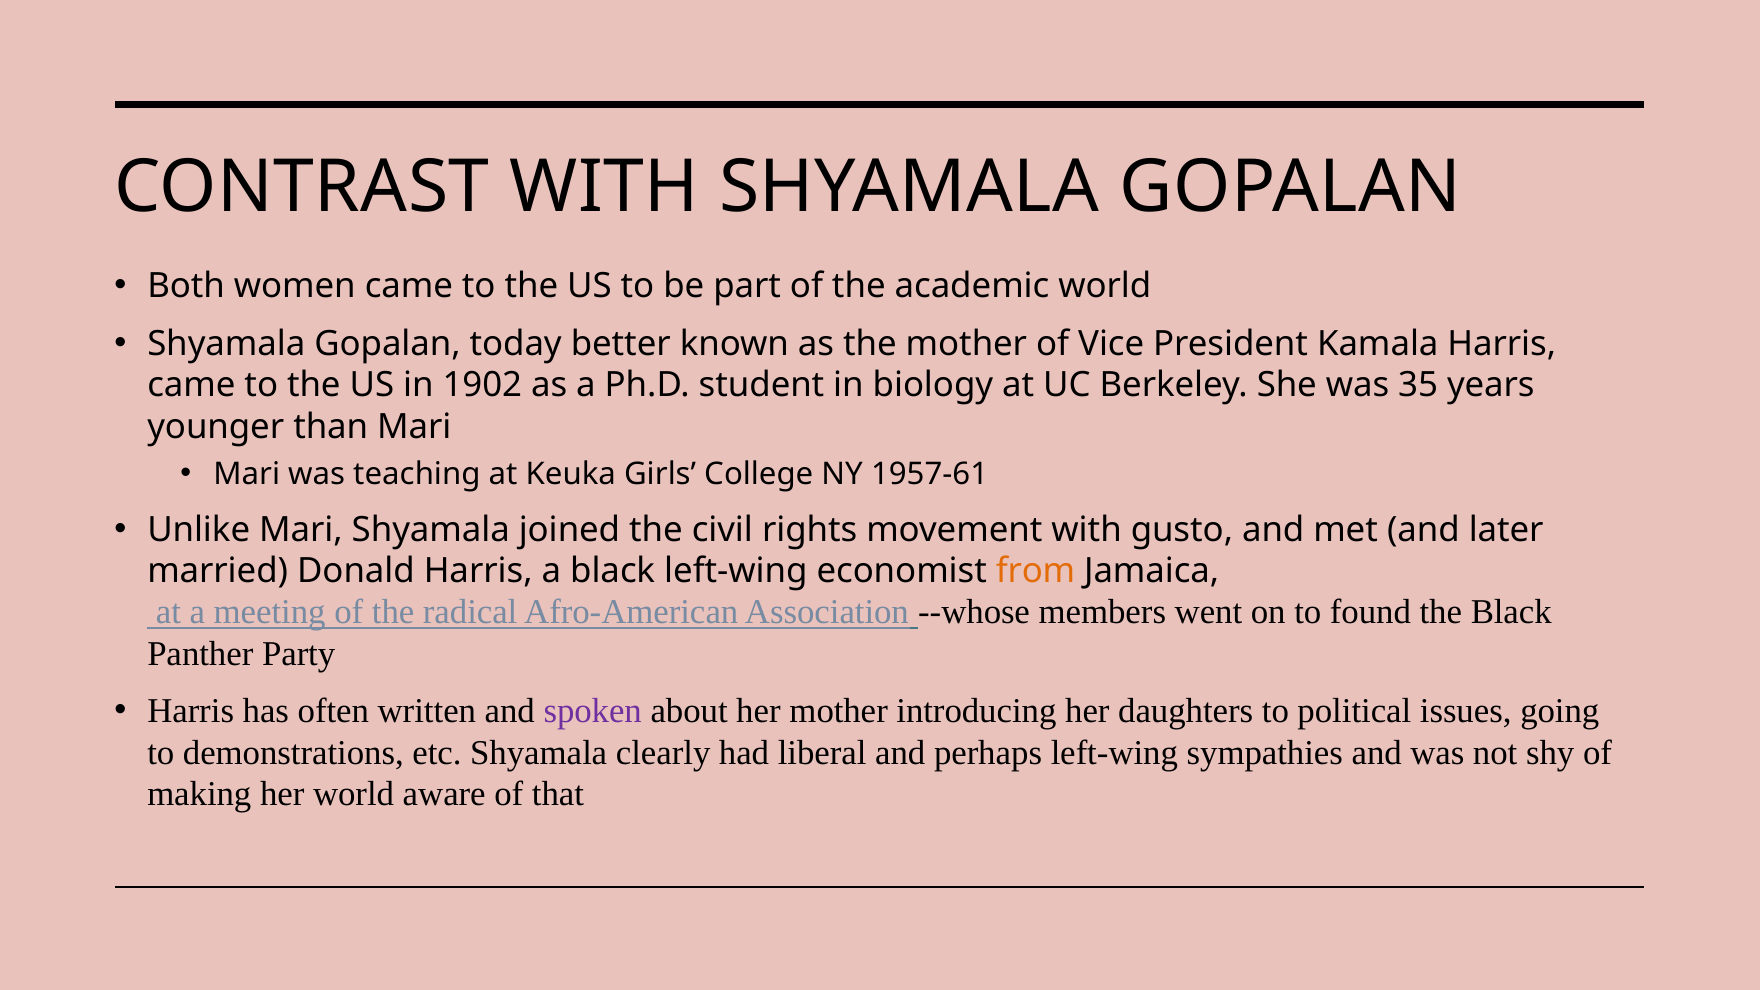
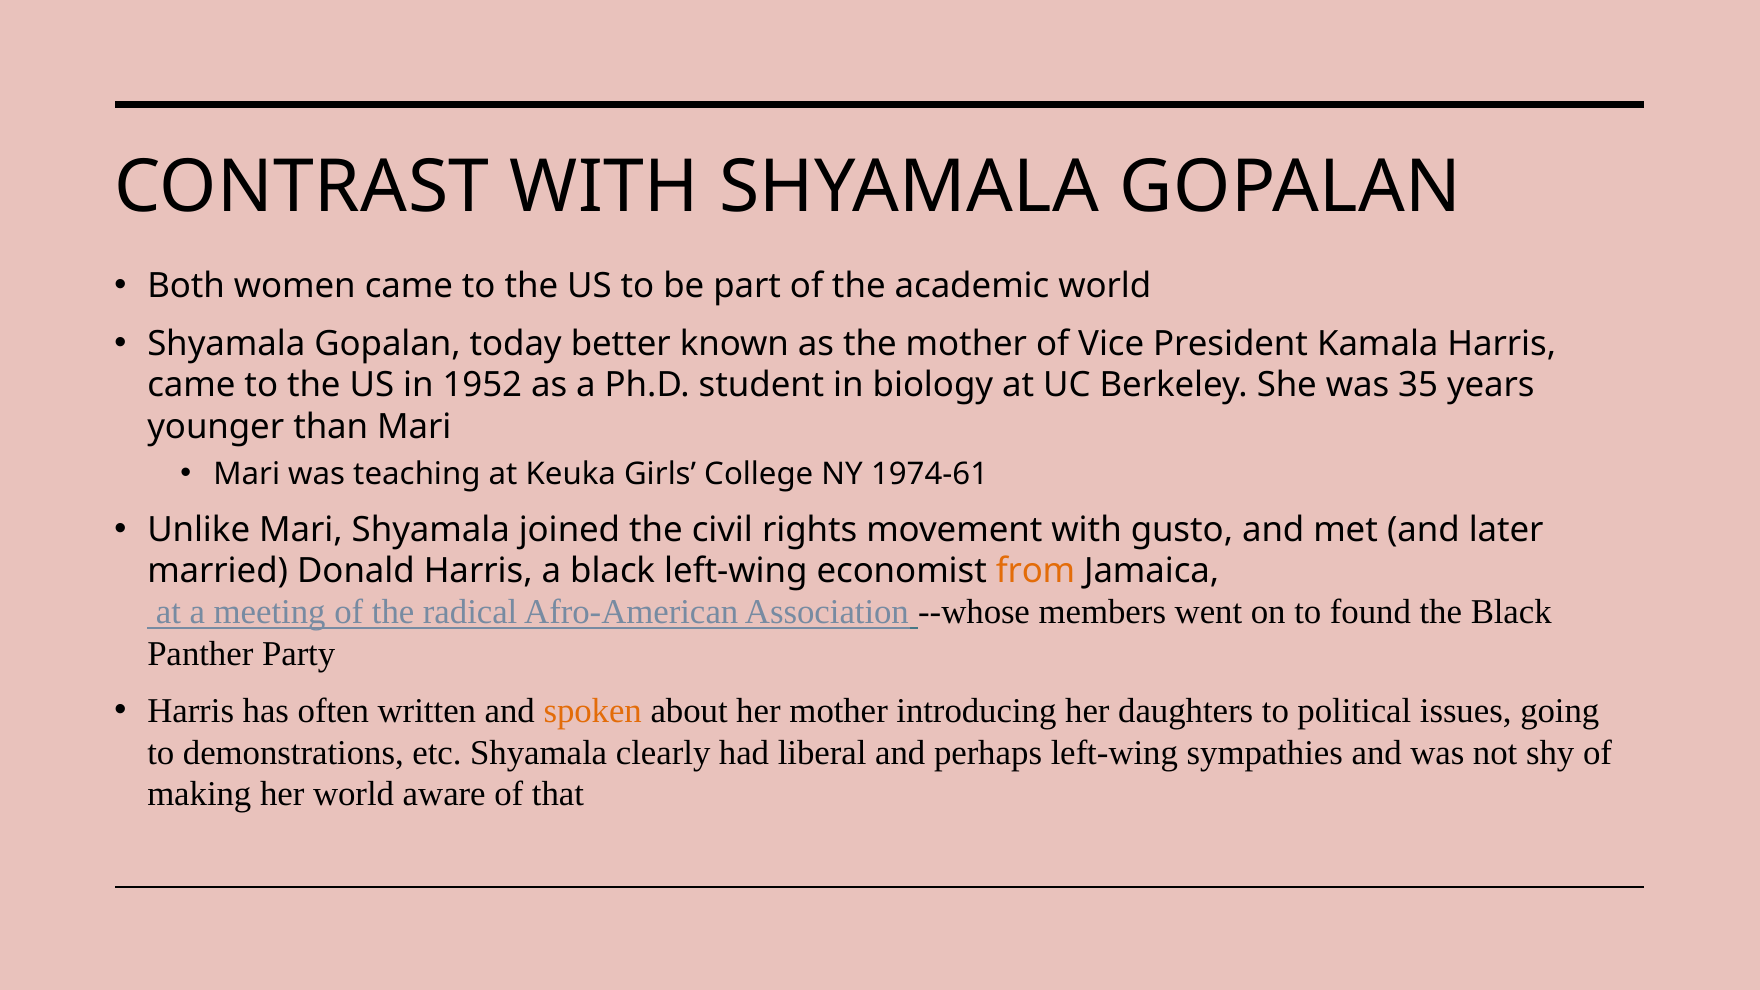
1902: 1902 -> 1952
1957-61: 1957-61 -> 1974-61
spoken colour: purple -> orange
